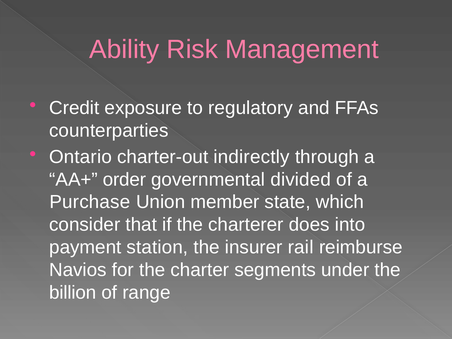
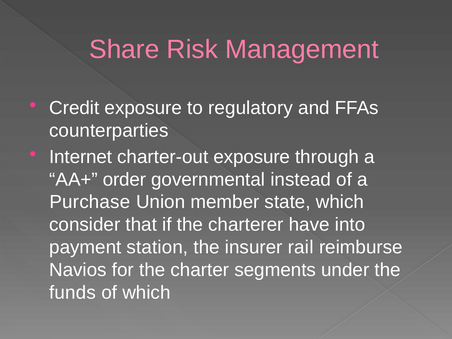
Ability: Ability -> Share
Ontario: Ontario -> Internet
charter-out indirectly: indirectly -> exposure
divided: divided -> instead
does: does -> have
billion: billion -> funds
of range: range -> which
